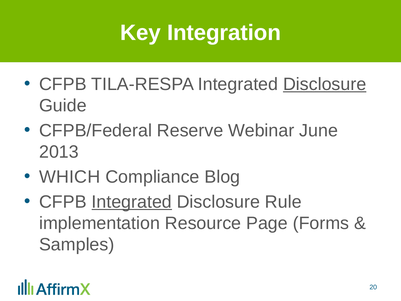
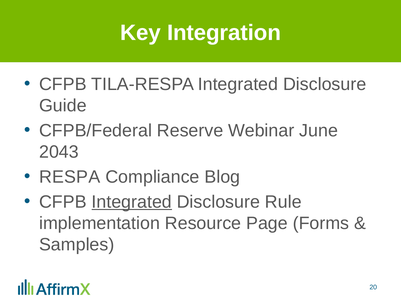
Disclosure at (325, 84) underline: present -> none
2013: 2013 -> 2043
WHICH: WHICH -> RESPA
